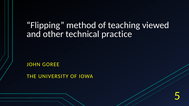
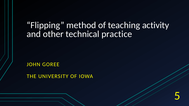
viewed: viewed -> activity
